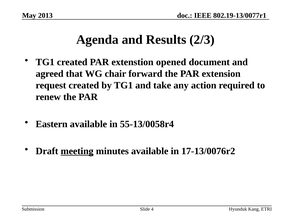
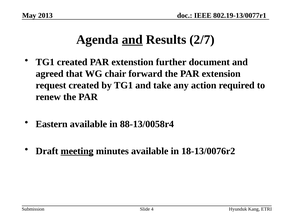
and at (132, 40) underline: none -> present
2/3: 2/3 -> 2/7
opened: opened -> further
55-13/0058r4: 55-13/0058r4 -> 88-13/0058r4
17-13/0076r2: 17-13/0076r2 -> 18-13/0076r2
